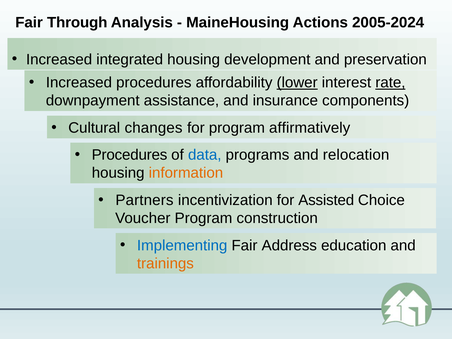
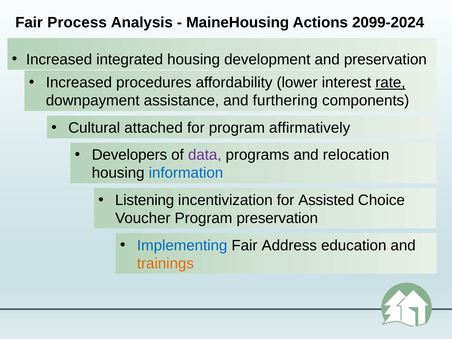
Through: Through -> Process
2005-2024: 2005-2024 -> 2099-2024
lower underline: present -> none
insurance: insurance -> furthering
changes: changes -> attached
Procedures at (130, 155): Procedures -> Developers
data colour: blue -> purple
information colour: orange -> blue
Partners: Partners -> Listening
Program construction: construction -> preservation
